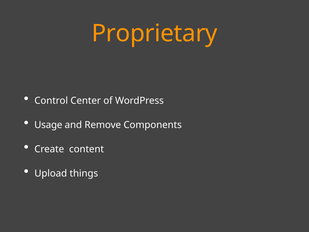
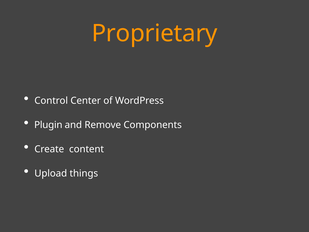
Usage: Usage -> Plugin
